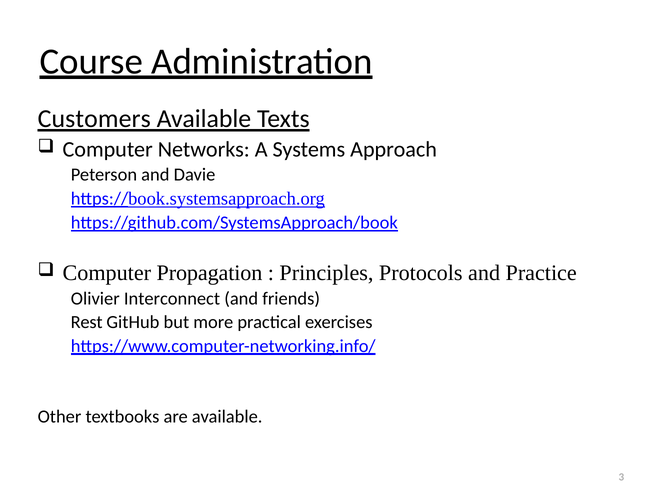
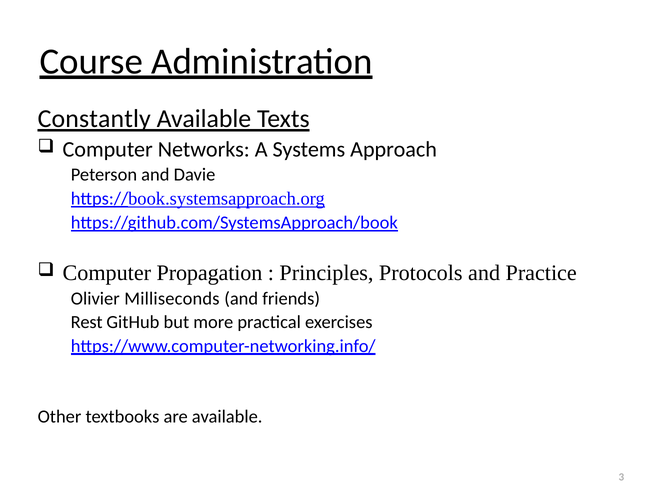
Customers: Customers -> Constantly
Interconnect: Interconnect -> Milliseconds
